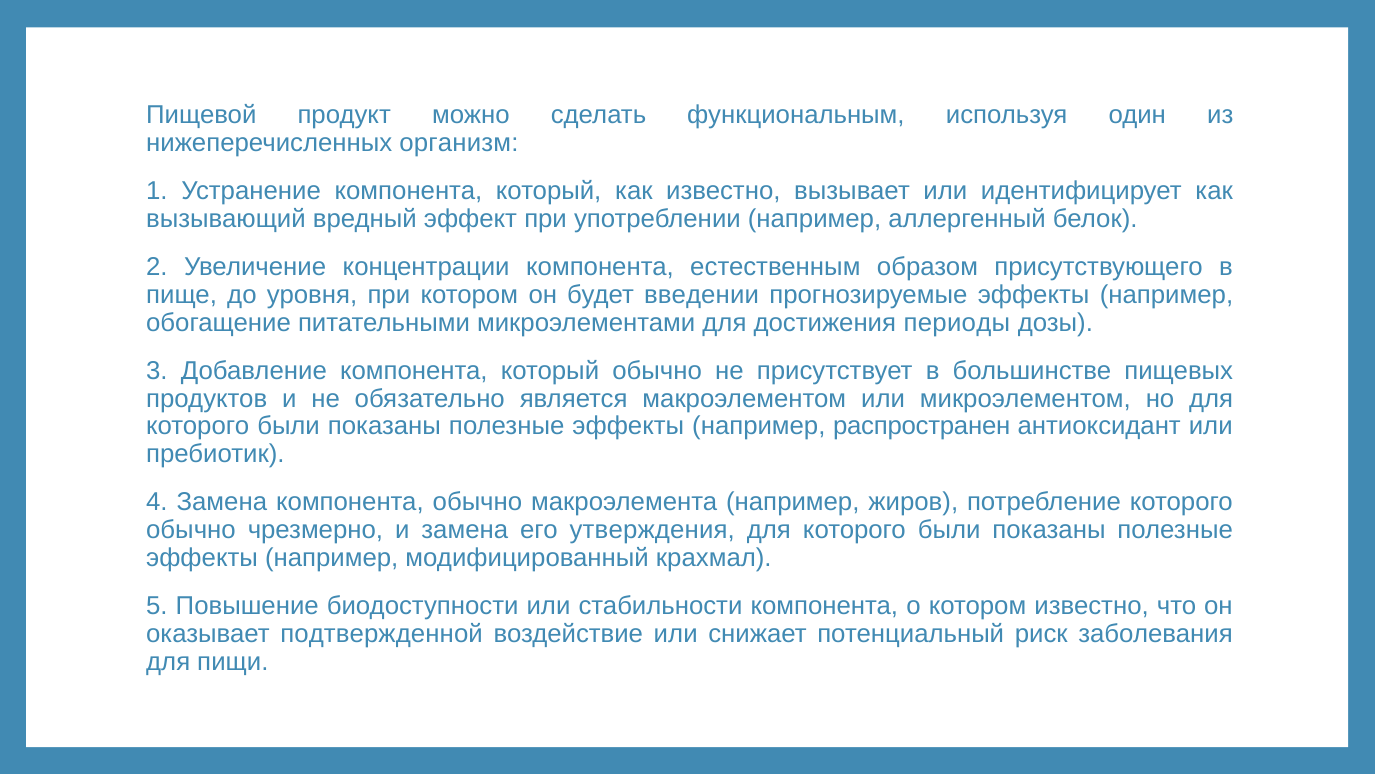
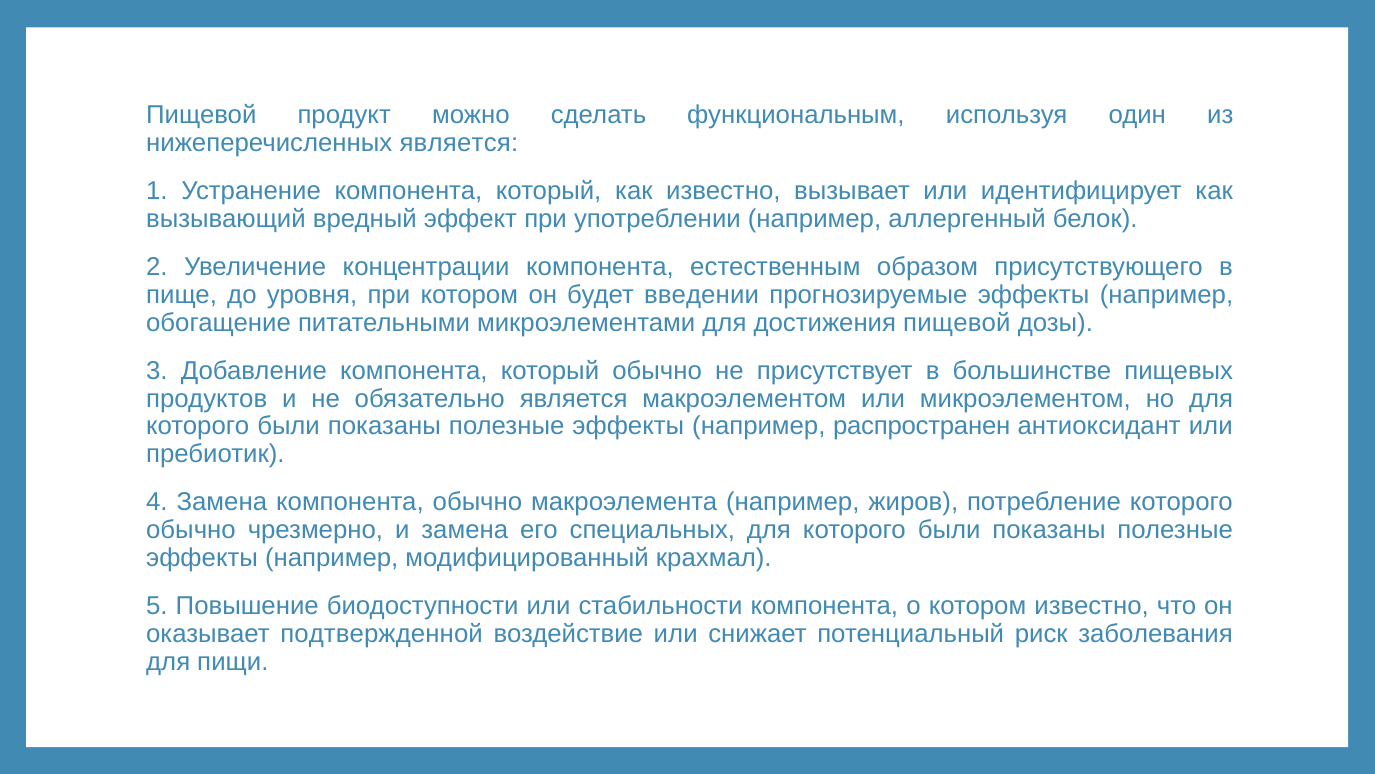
нижеперечисленных организм: организм -> является
достижения периоды: периоды -> пищевой
утверждения: утверждения -> специальных
